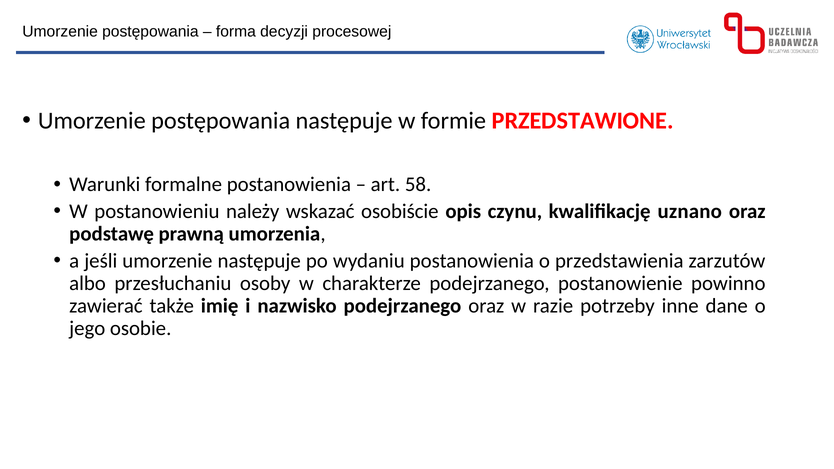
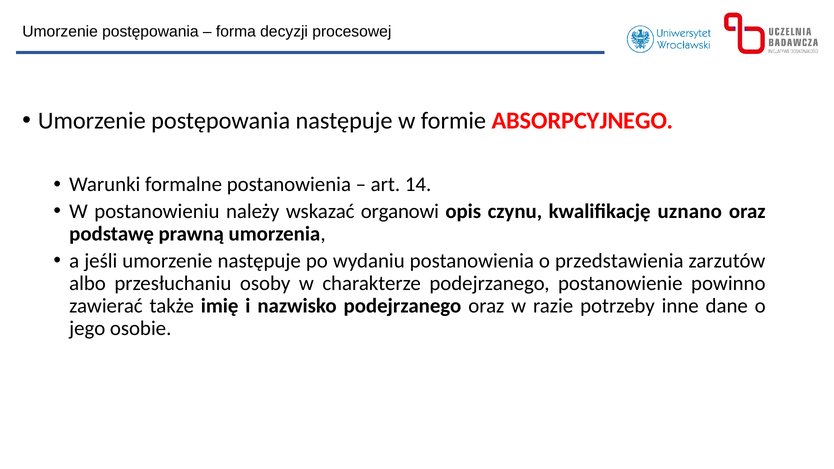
PRZEDSTAWIONE: PRZEDSTAWIONE -> ABSORPCYJNEGO
58: 58 -> 14
osobiście: osobiście -> organowi
